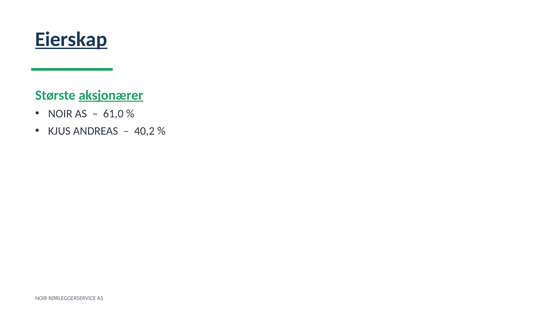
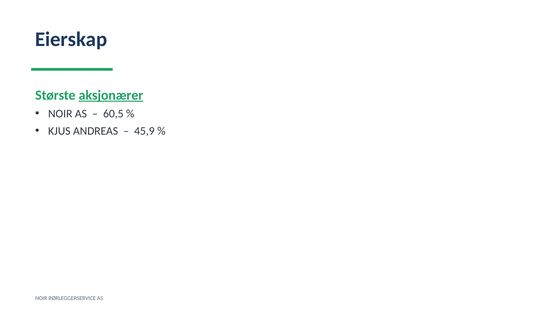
Eierskap underline: present -> none
61,0: 61,0 -> 60,5
40,2: 40,2 -> 45,9
